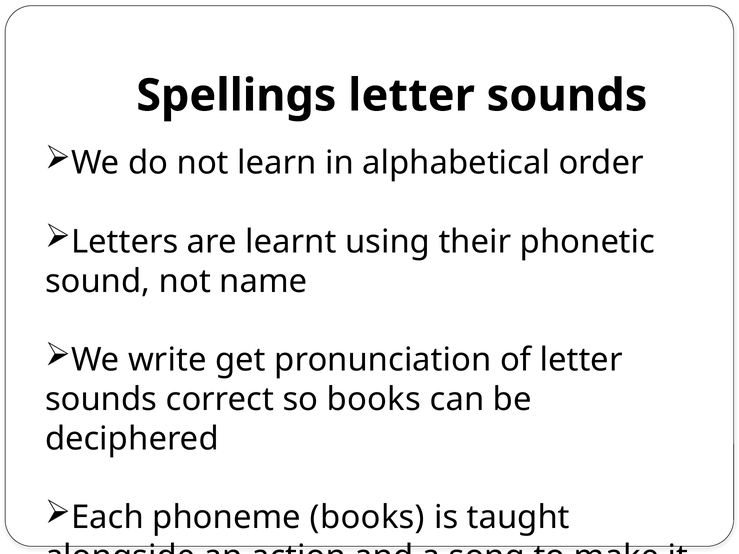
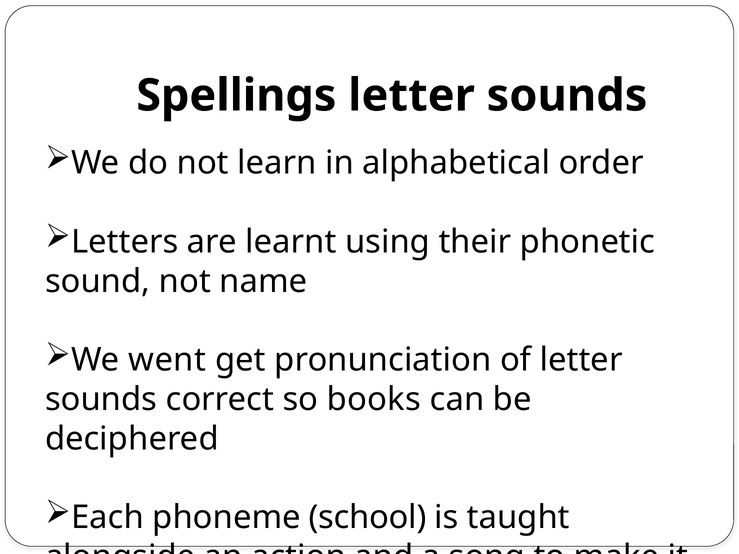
write: write -> went
phoneme books: books -> school
